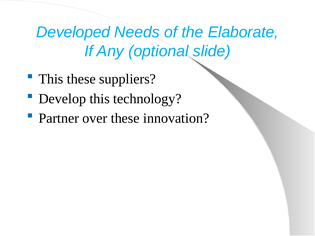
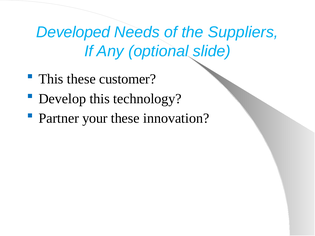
Elaborate: Elaborate -> Suppliers
suppliers: suppliers -> customer
over: over -> your
